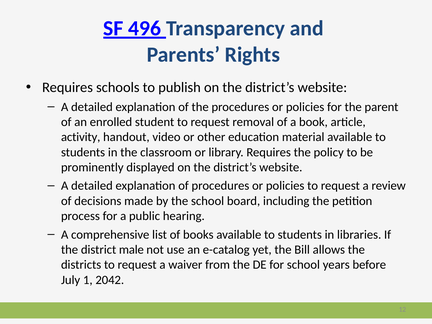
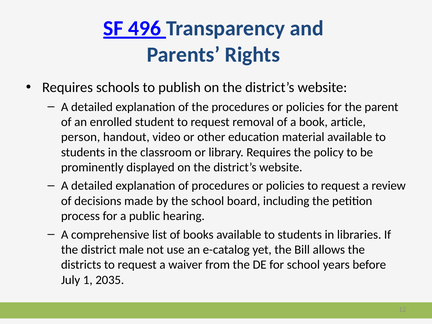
activity: activity -> person
2042: 2042 -> 2035
